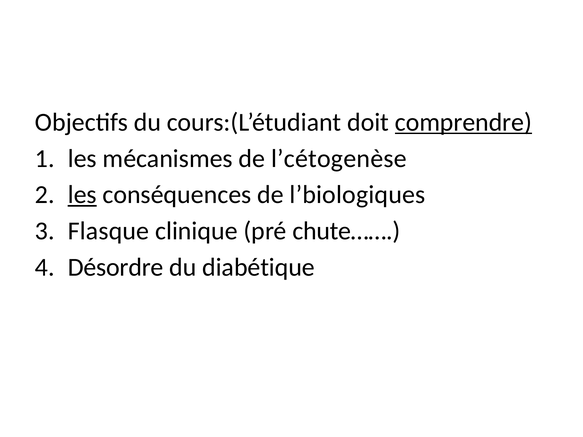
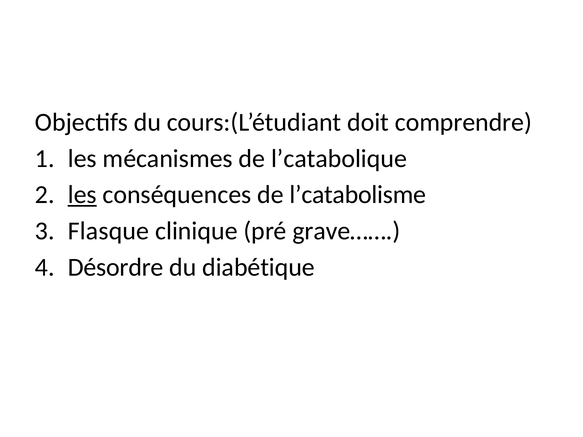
comprendre underline: present -> none
l’cétogenèse: l’cétogenèse -> l’catabolique
l’biologiques: l’biologiques -> l’catabolisme
chute……: chute…… -> grave……
